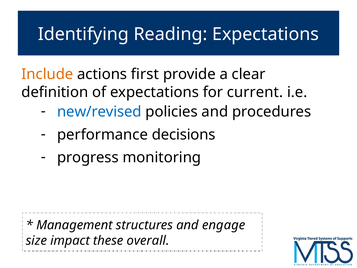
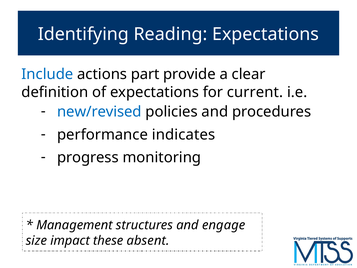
Include colour: orange -> blue
first: first -> part
decisions: decisions -> indicates
overall: overall -> absent
